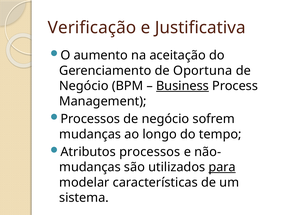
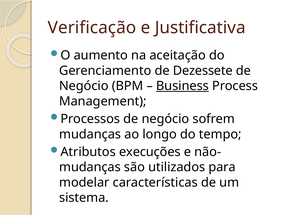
Oportuna: Oportuna -> Dezessete
Atributos processos: processos -> execuções
para underline: present -> none
